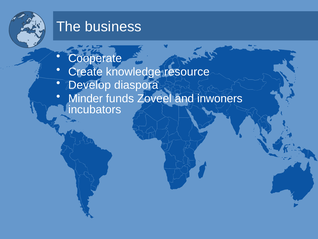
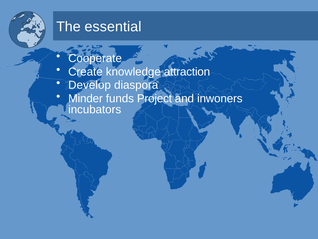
business: business -> essential
resource: resource -> attraction
Zoveel: Zoveel -> Project
